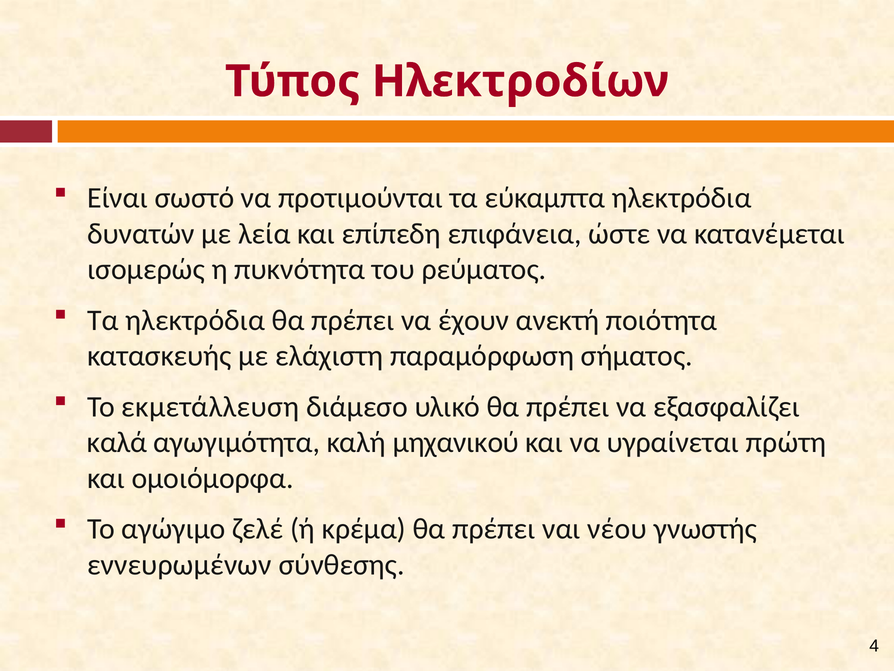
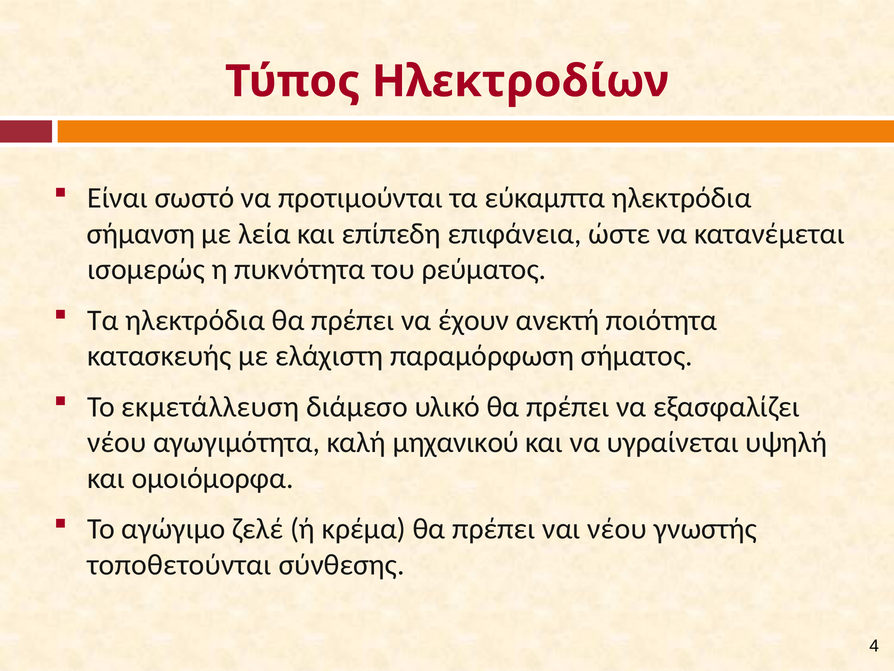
δυνατών: δυνατών -> σήμανση
καλά at (117, 442): καλά -> νέου
πρώτη: πρώτη -> υψηλή
εννευρωμένων: εννευρωμένων -> τοποθετούνται
